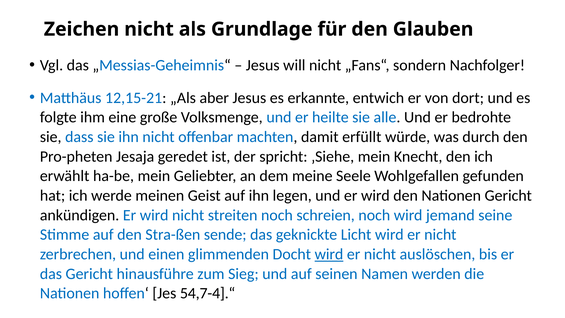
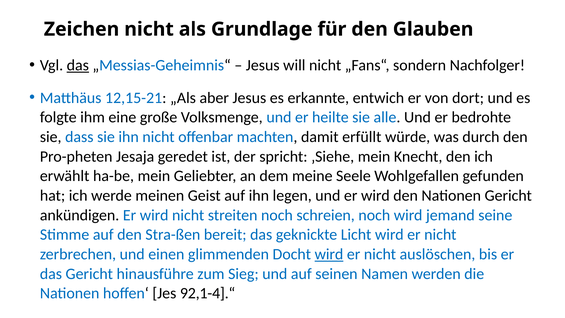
das at (78, 65) underline: none -> present
sende: sende -> bereit
54,7-4].“: 54,7-4].“ -> 92,1-4].“
